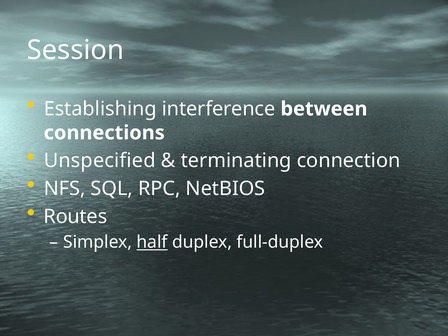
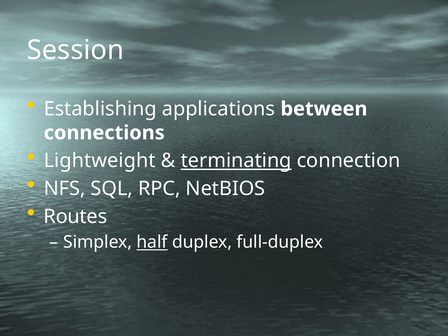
interference: interference -> applications
Unspecified: Unspecified -> Lightweight
terminating underline: none -> present
